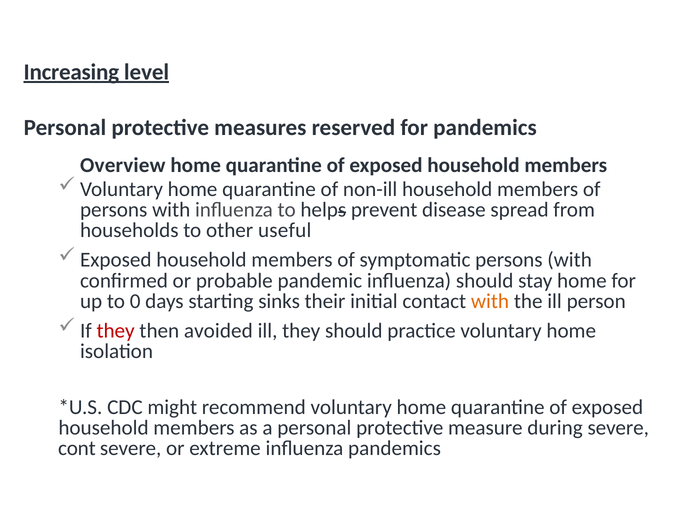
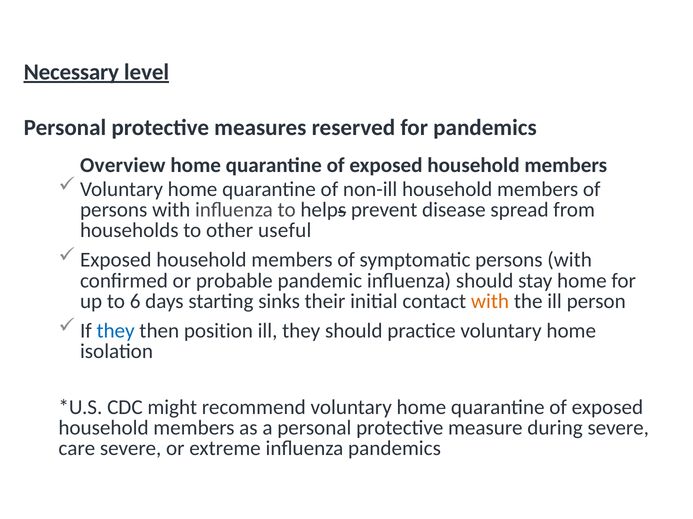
Increasing: Increasing -> Necessary
0: 0 -> 6
they at (116, 331) colour: red -> blue
avoided: avoided -> position
cont: cont -> care
